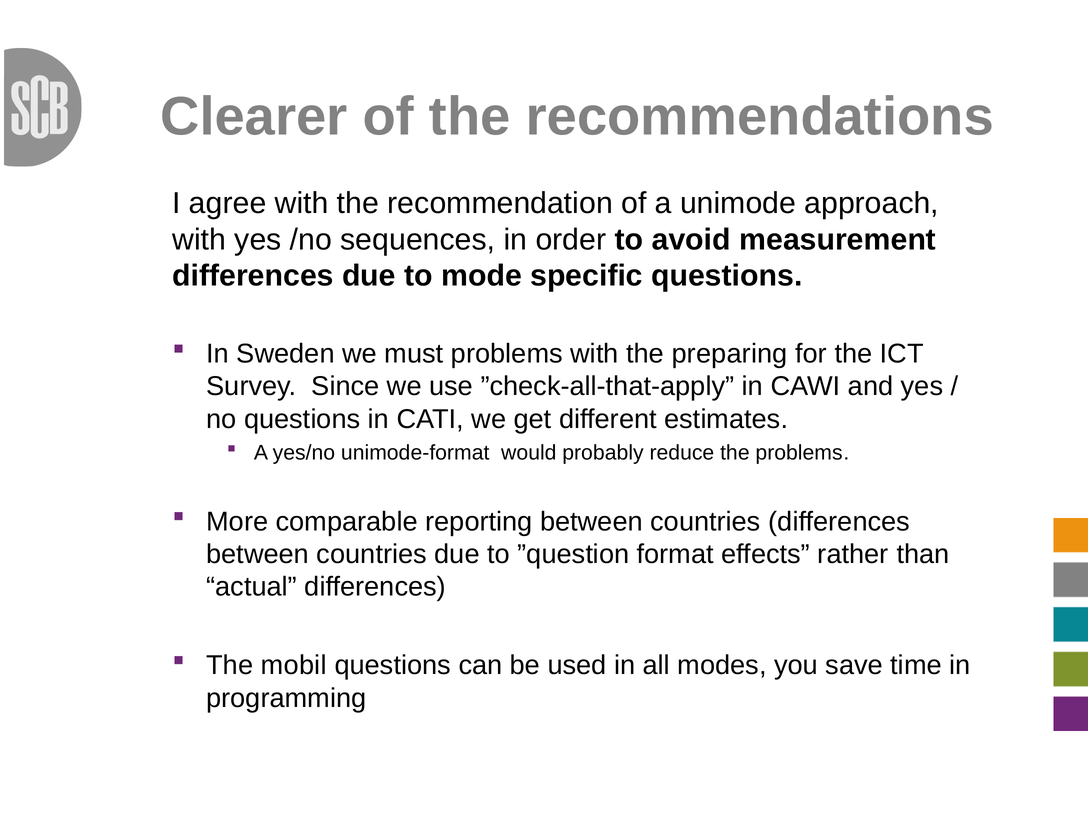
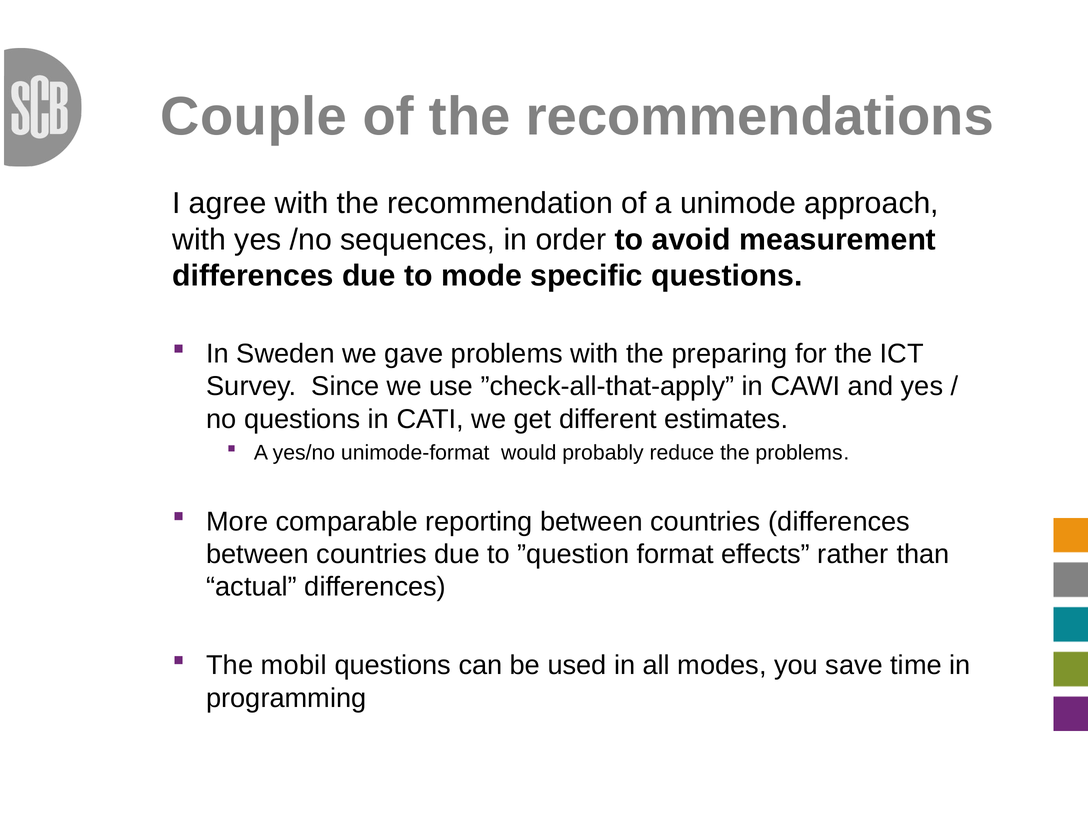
Clearer: Clearer -> Couple
must: must -> gave
